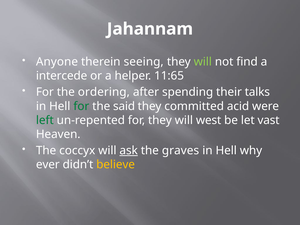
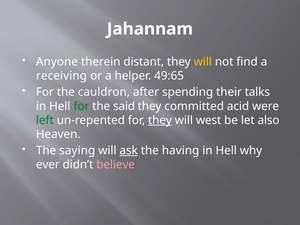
seeing: seeing -> distant
will at (203, 62) colour: light green -> yellow
intercede: intercede -> receiving
11:65: 11:65 -> 49:65
ordering: ordering -> cauldron
they at (160, 120) underline: none -> present
vast: vast -> also
coccyx: coccyx -> saying
graves: graves -> having
believe colour: yellow -> pink
